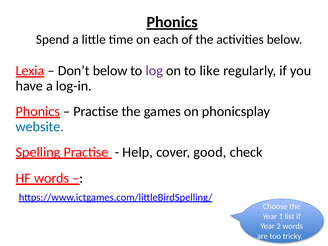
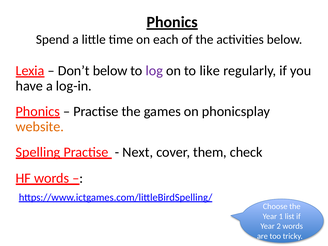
website colour: blue -> orange
Help: Help -> Next
good: good -> them
